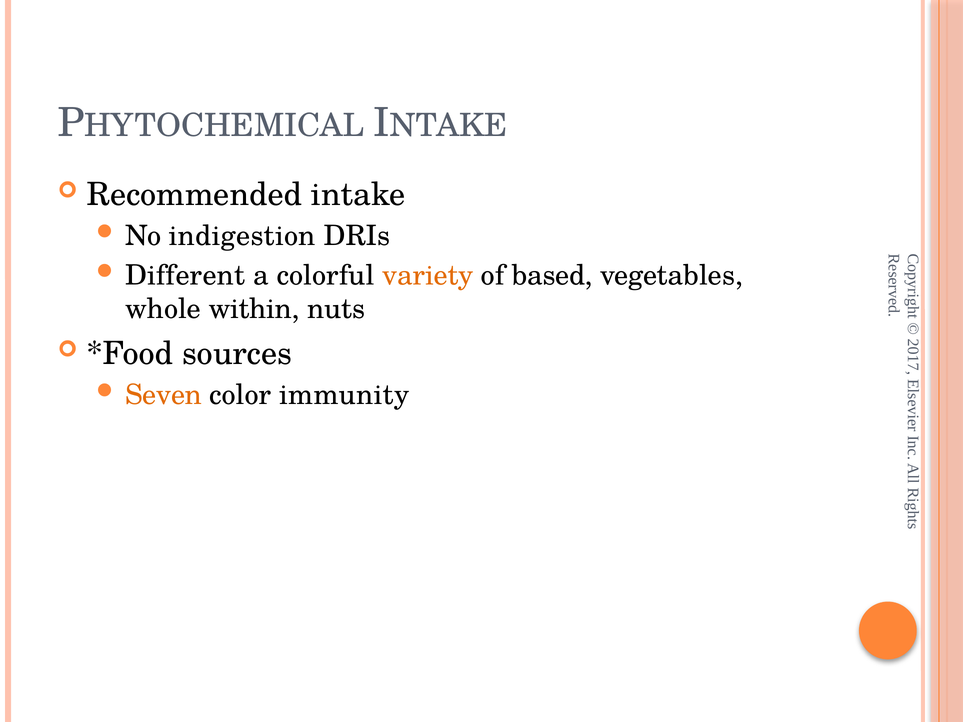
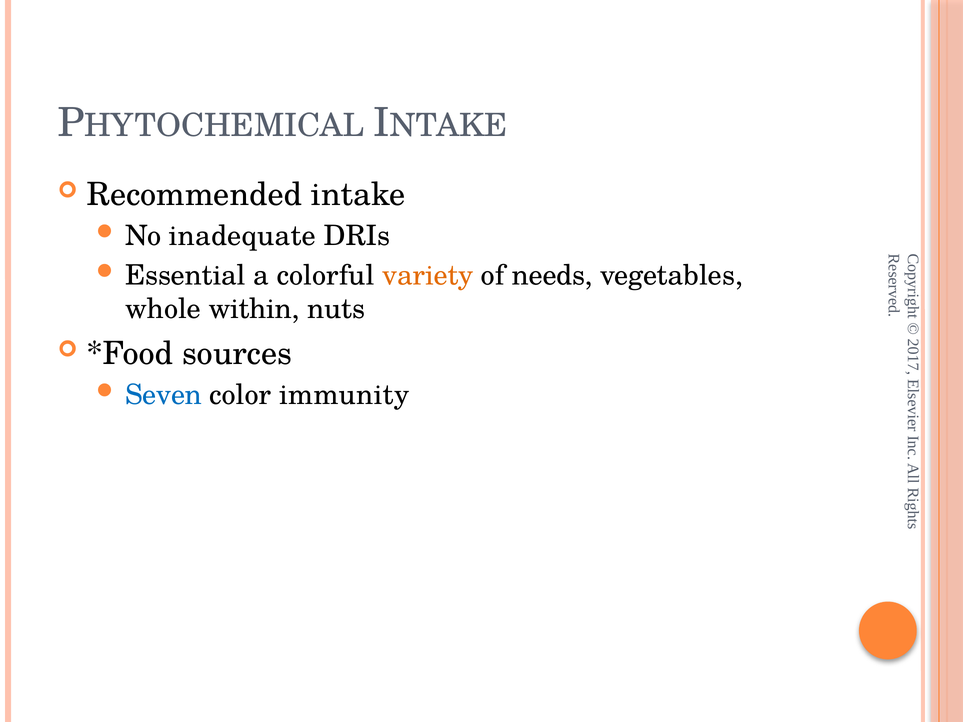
indigestion: indigestion -> inadequate
Different: Different -> Essential
based: based -> needs
Seven colour: orange -> blue
